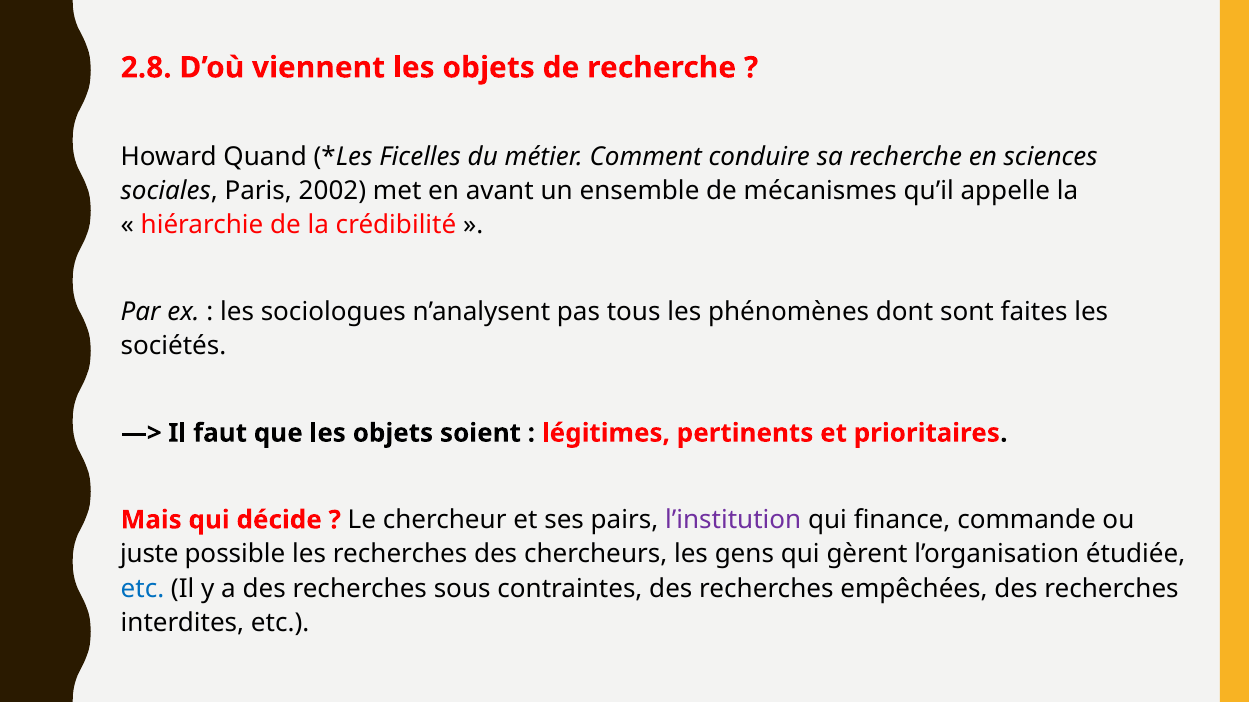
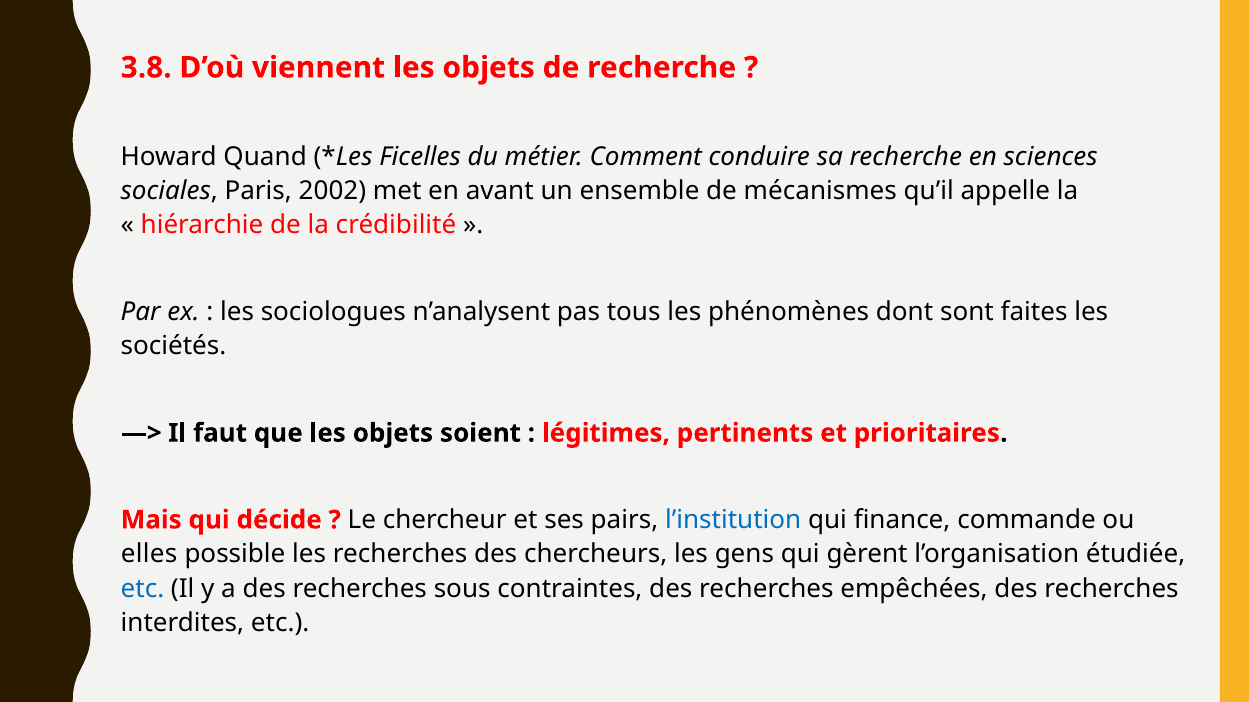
2.8: 2.8 -> 3.8
l’institution colour: purple -> blue
juste: juste -> elles
